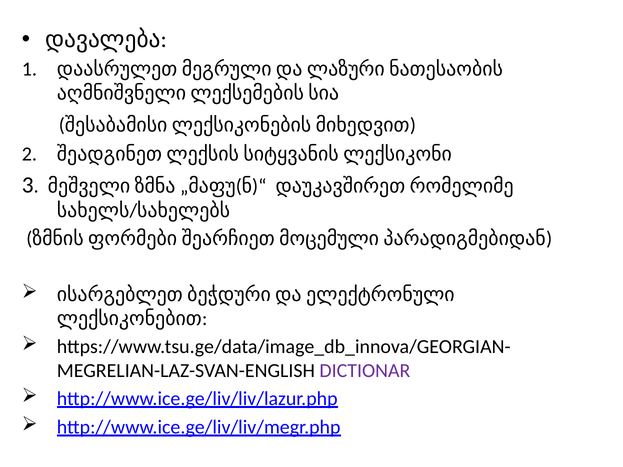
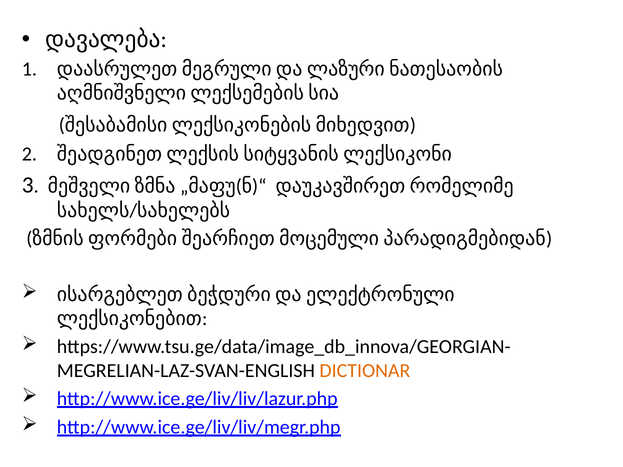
DICTIONAR colour: purple -> orange
